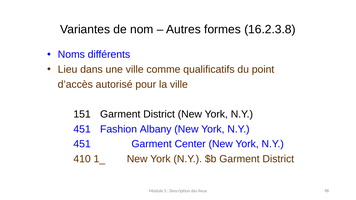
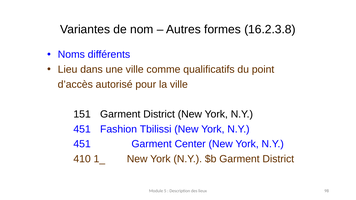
Albany: Albany -> Tbilissi
